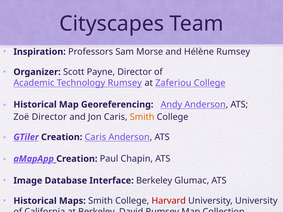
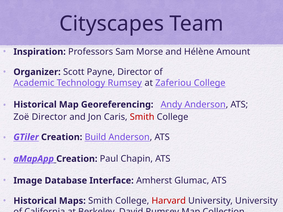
Hélène Rumsey: Rumsey -> Amount
Smith at (142, 117) colour: orange -> red
Creation Caris: Caris -> Build
Interface Berkeley: Berkeley -> Amherst
